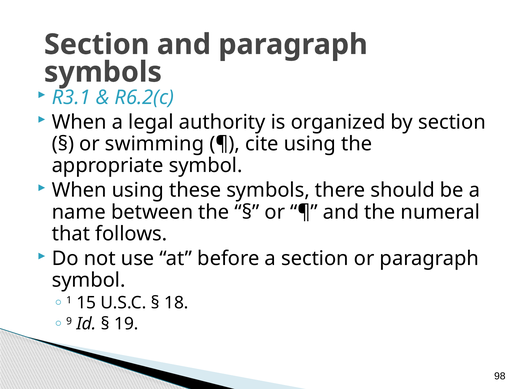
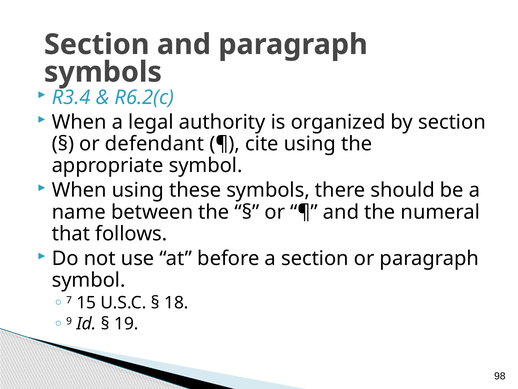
R3.1: R3.1 -> R3.4
swimming: swimming -> defendant
1: 1 -> 7
